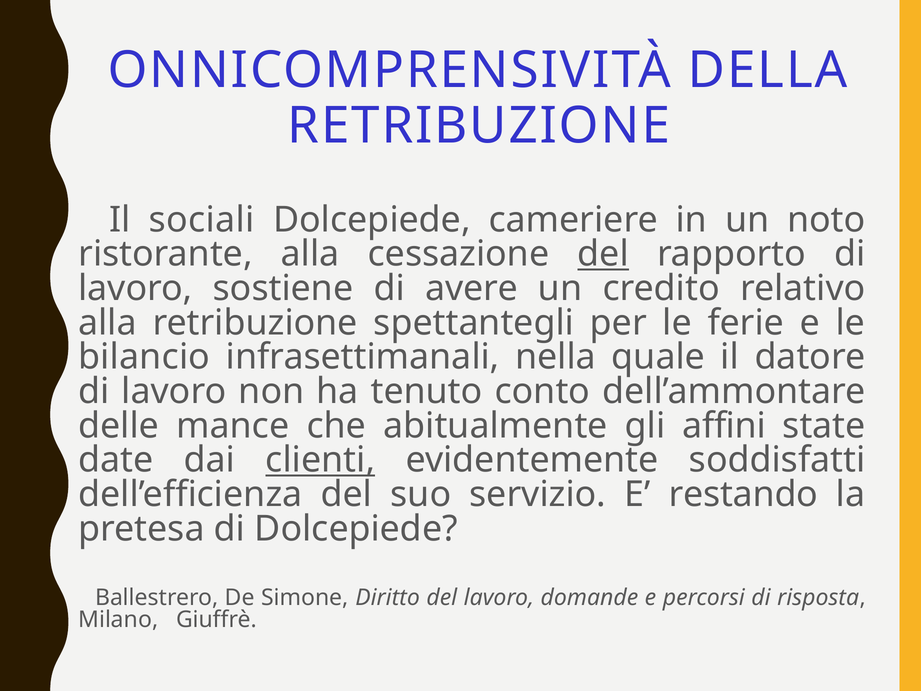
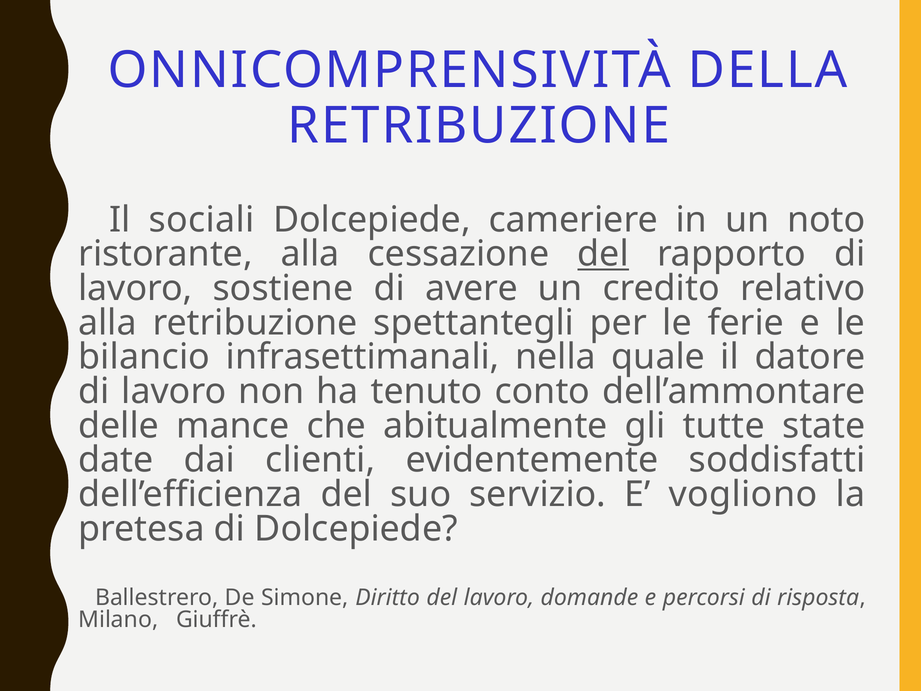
affini: affini -> tutte
clienti underline: present -> none
restando: restando -> vogliono
